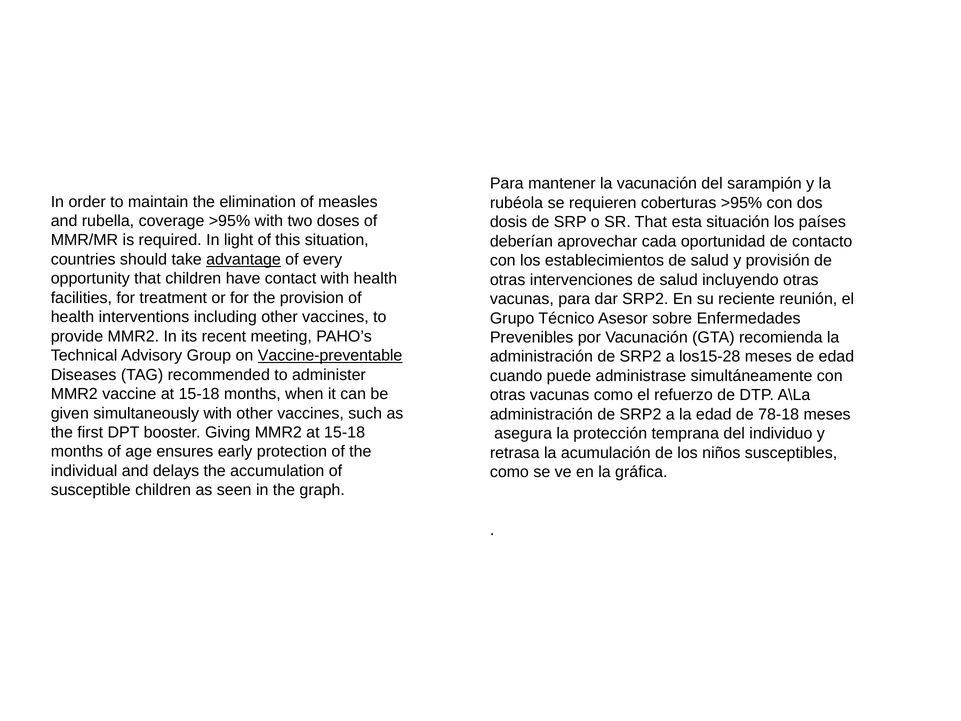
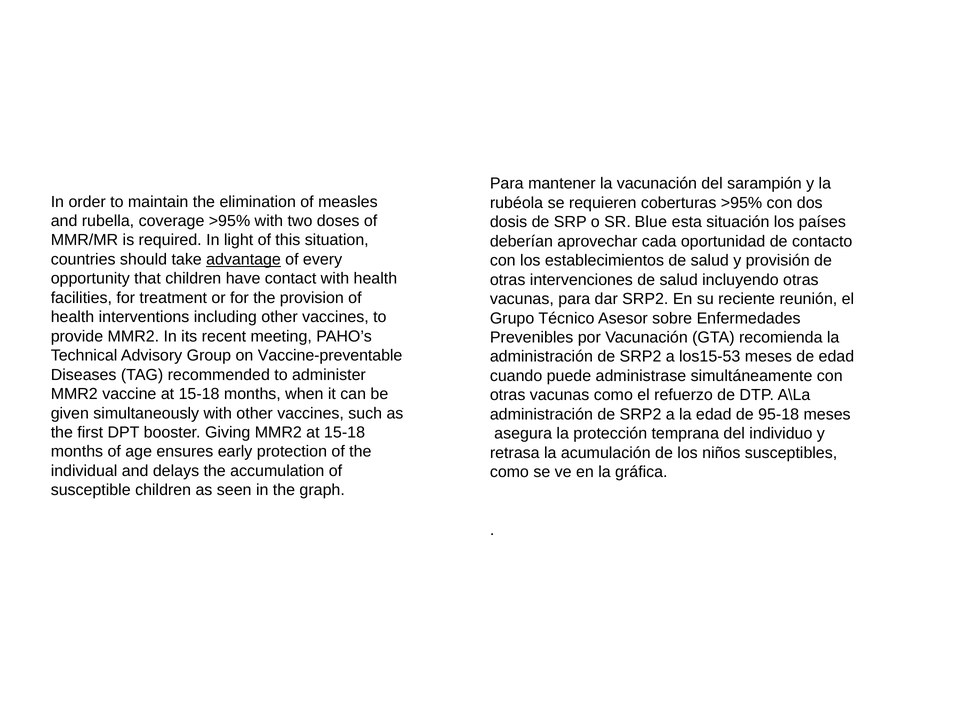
SR That: That -> Blue
Vaccine-preventable underline: present -> none
los15-28: los15-28 -> los15-53
78-18: 78-18 -> 95-18
